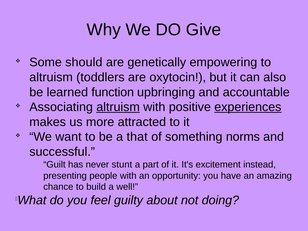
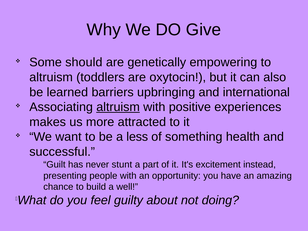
function: function -> barriers
accountable: accountable -> international
experiences underline: present -> none
that: that -> less
norms: norms -> health
